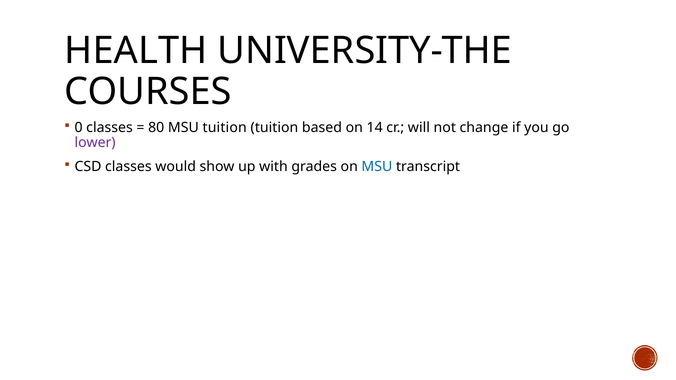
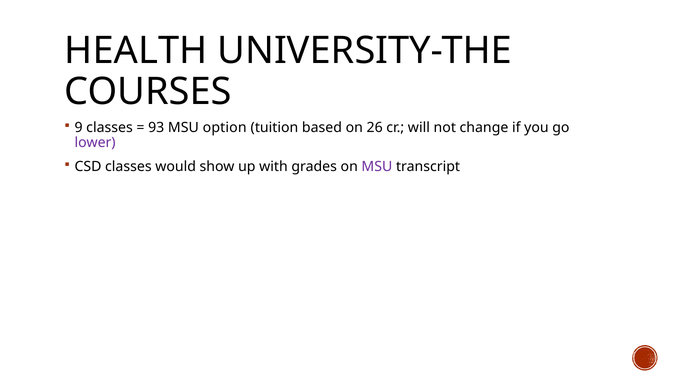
0: 0 -> 9
80: 80 -> 93
MSU tuition: tuition -> option
14: 14 -> 26
MSU at (377, 167) colour: blue -> purple
